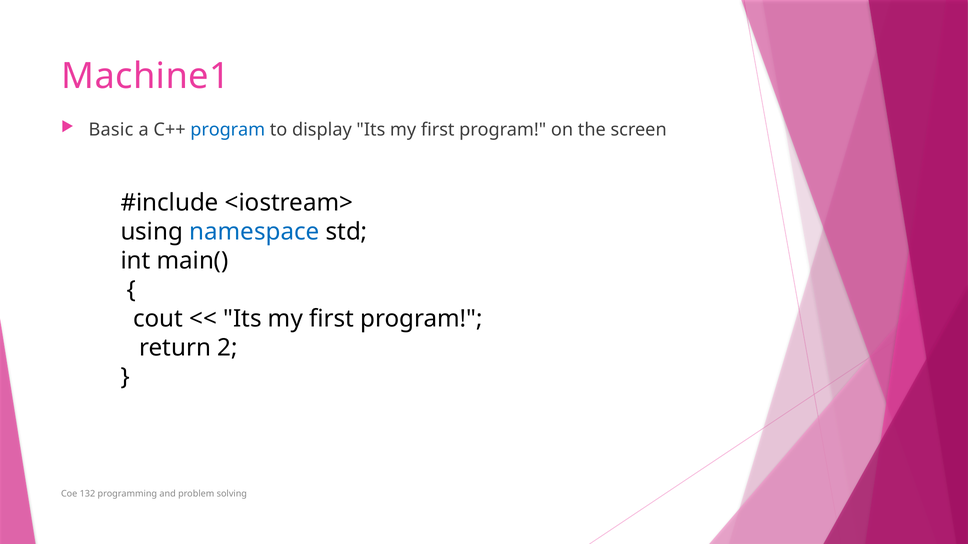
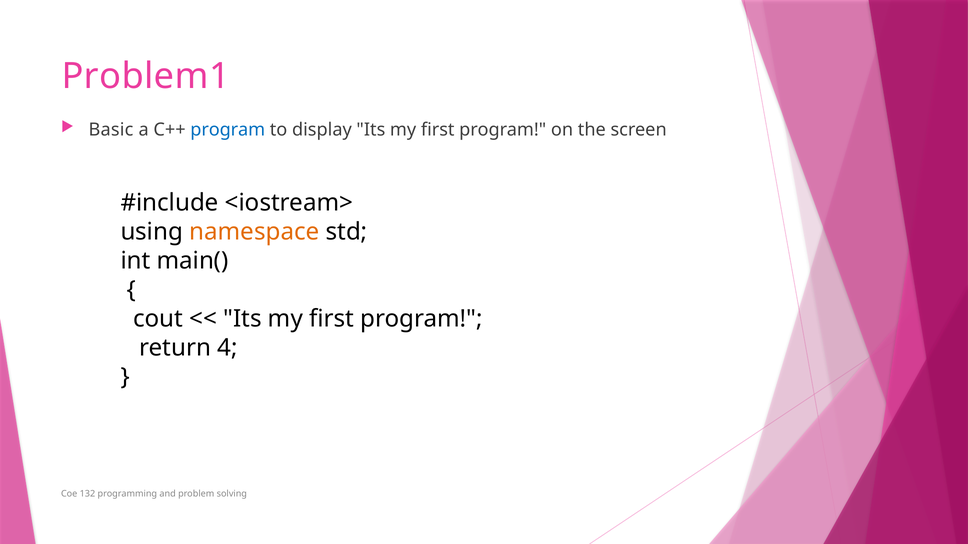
Machine1: Machine1 -> Problem1
namespace colour: blue -> orange
2: 2 -> 4
